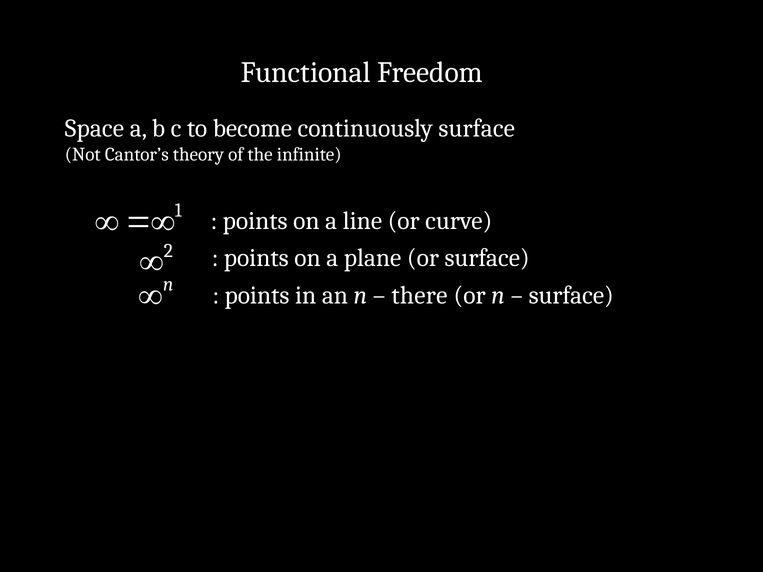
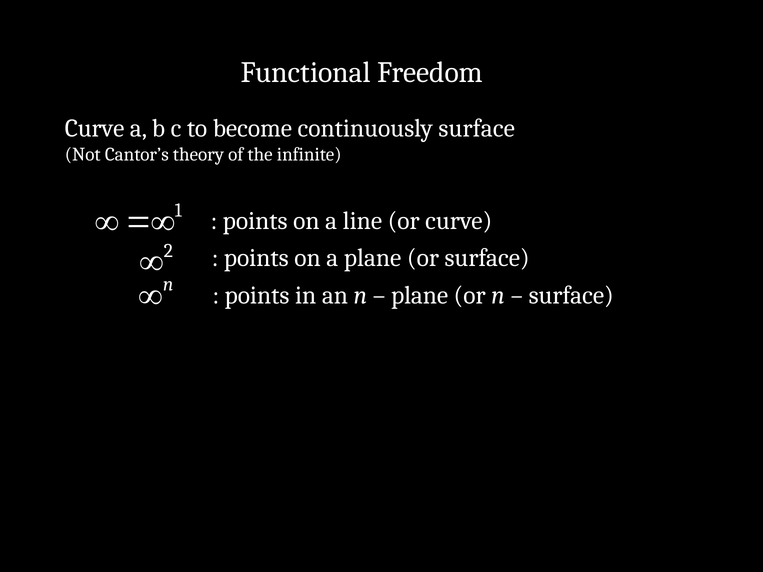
Space at (94, 128): Space -> Curve
there at (419, 296): there -> plane
